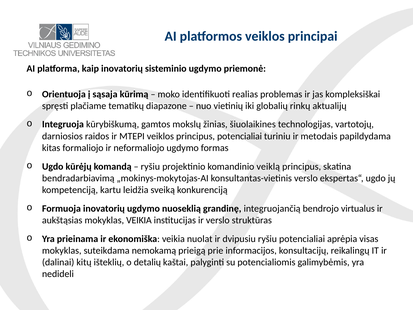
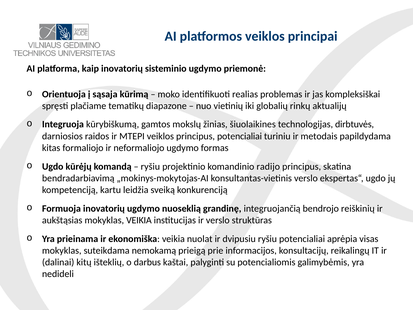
vartotojų: vartotojų -> dirbtuvės
veiklą: veiklą -> radijo
virtualus: virtualus -> reiškinių
detalių: detalių -> darbus
